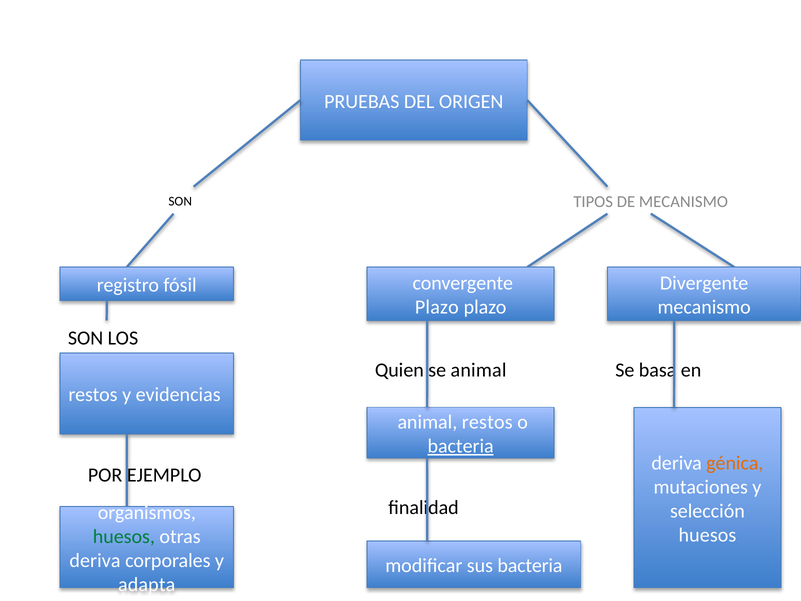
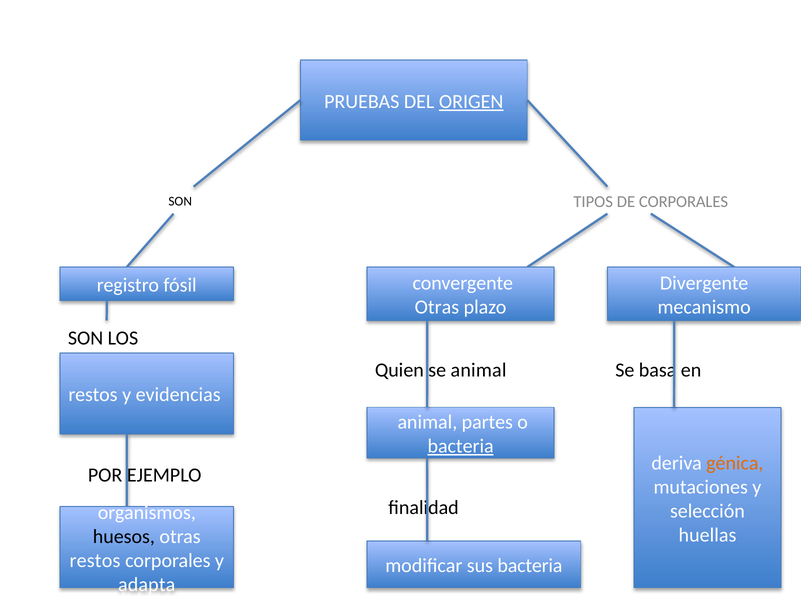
ORIGEN underline: none -> present
DE MECANISMO: MECANISMO -> CORPORALES
Plazo at (437, 307): Plazo -> Otras
animal restos: restos -> partes
huesos at (707, 535): huesos -> huellas
huesos at (124, 536) colour: green -> black
deriva at (95, 560): deriva -> restos
